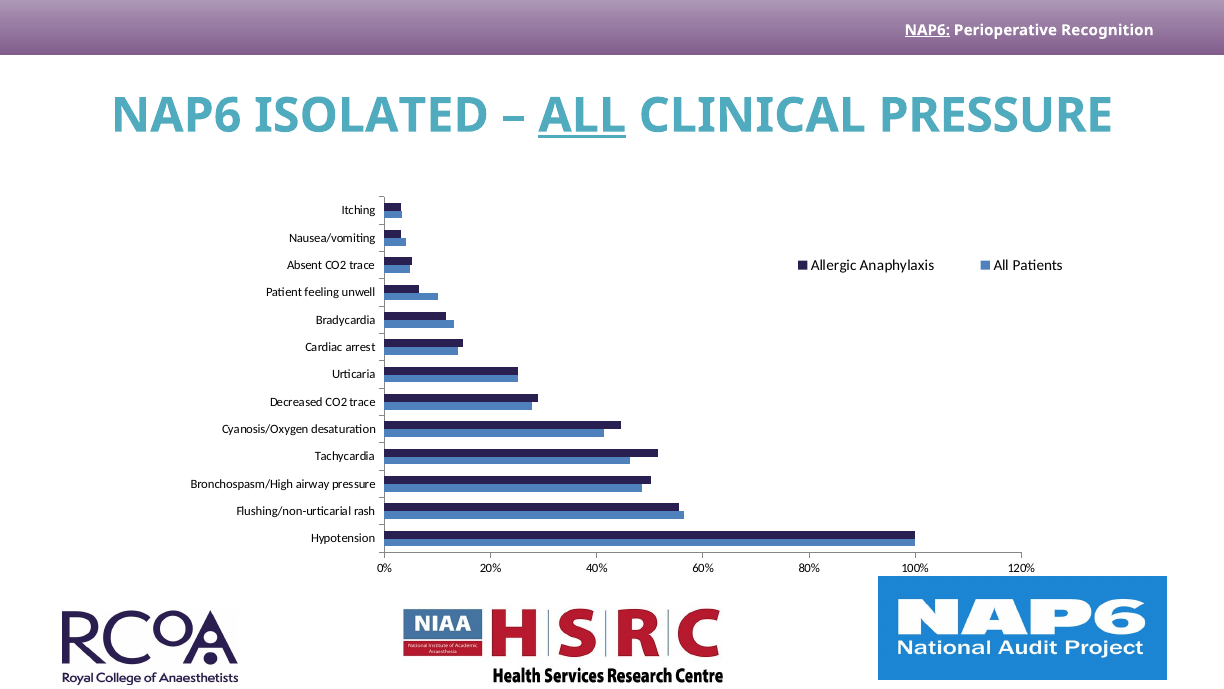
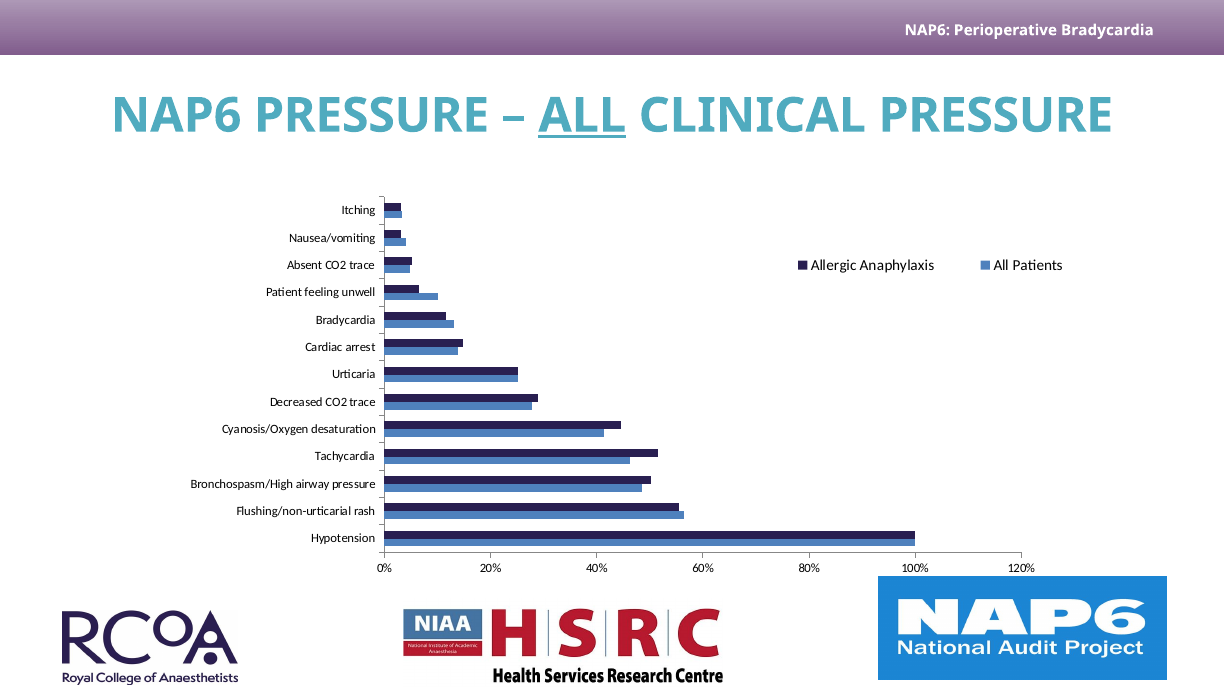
NAP6 at (927, 30) underline: present -> none
Recognition at (1107, 30): Recognition -> Bradycardia
NAP6 ISOLATED: ISOLATED -> PRESSURE
